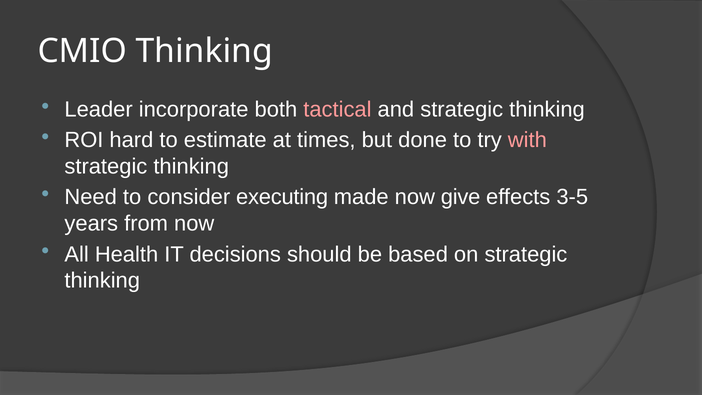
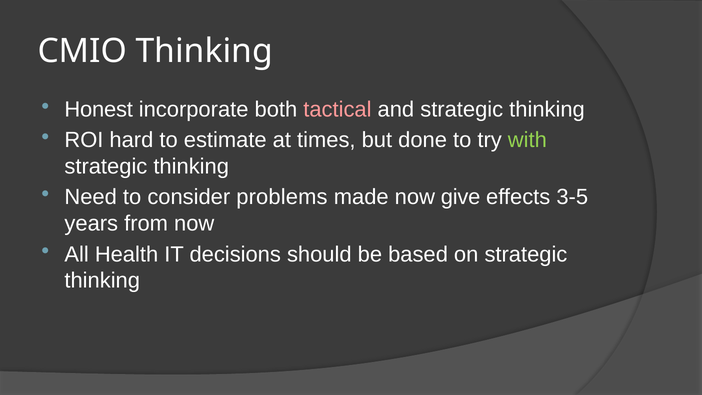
Leader: Leader -> Honest
with colour: pink -> light green
executing: executing -> problems
